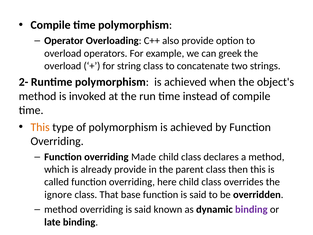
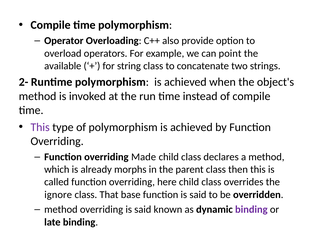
greek: greek -> point
overload at (63, 66): overload -> available
This at (40, 127) colour: orange -> purple
already provide: provide -> morphs
